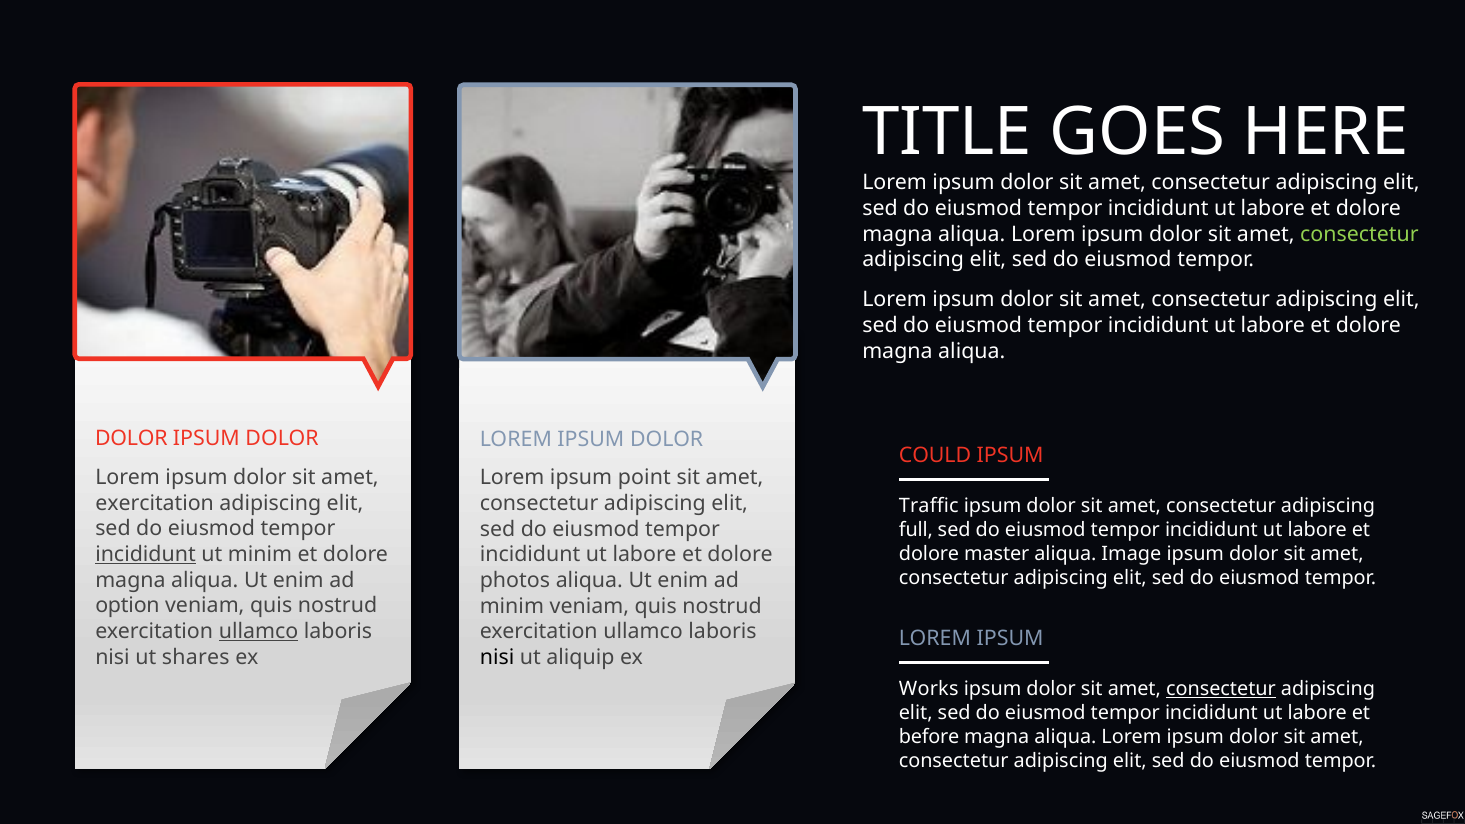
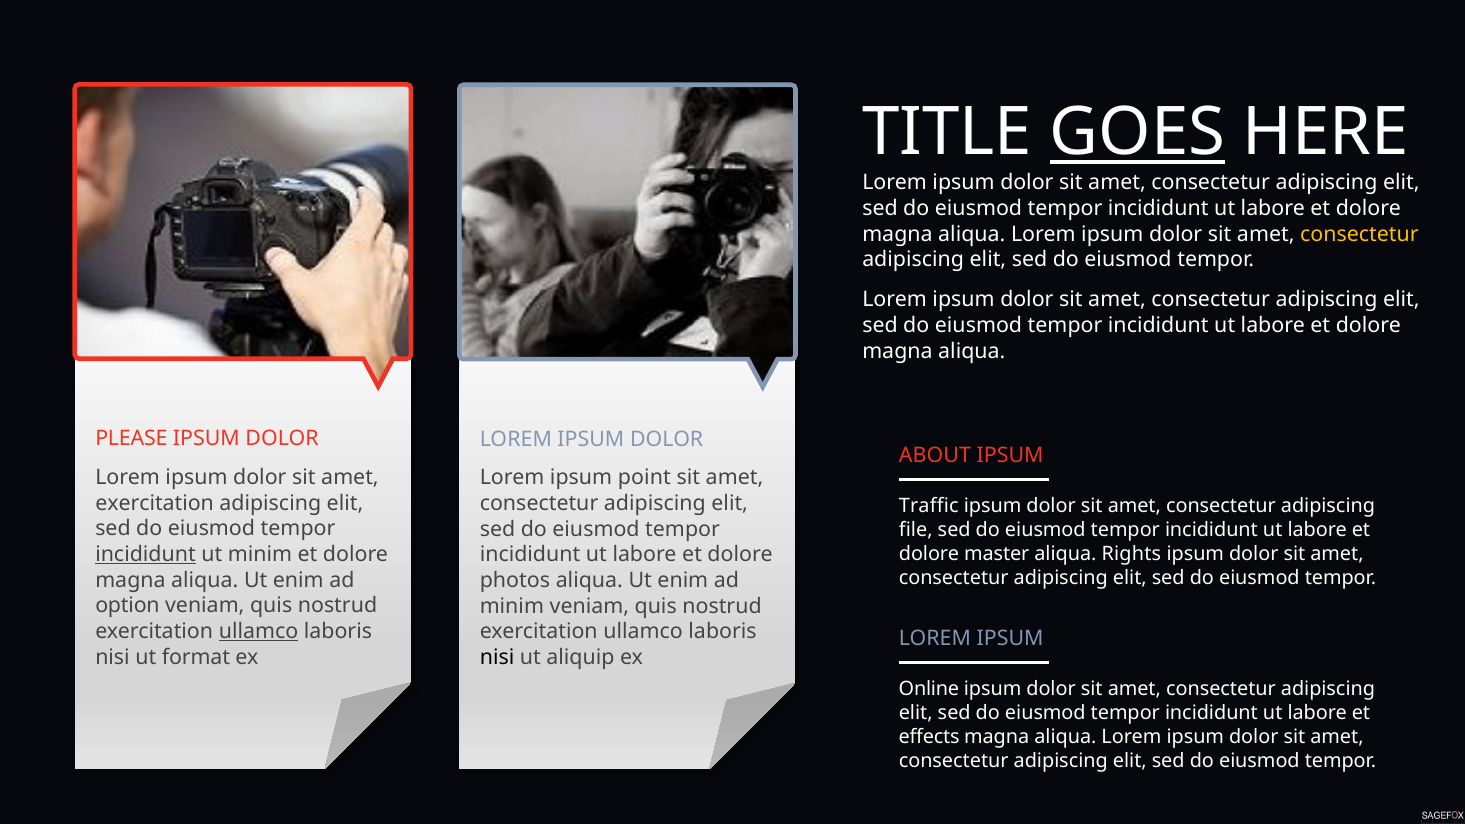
GOES underline: none -> present
consectetur at (1359, 234) colour: light green -> yellow
DOLOR at (131, 439): DOLOR -> PLEASE
COULD: COULD -> ABOUT
full: full -> file
Image: Image -> Rights
shares: shares -> format
Works: Works -> Online
consectetur at (1221, 689) underline: present -> none
before: before -> effects
